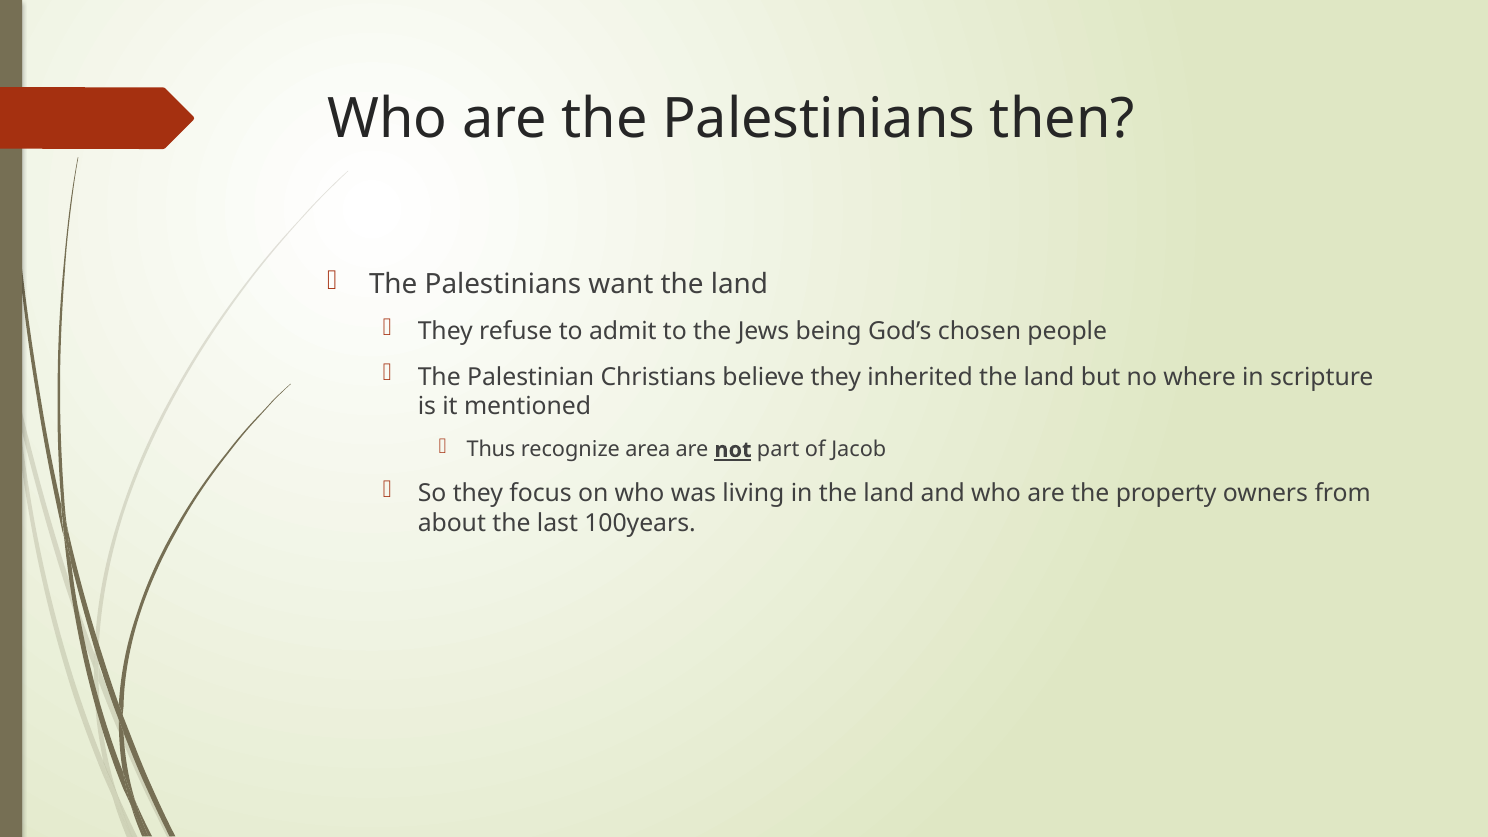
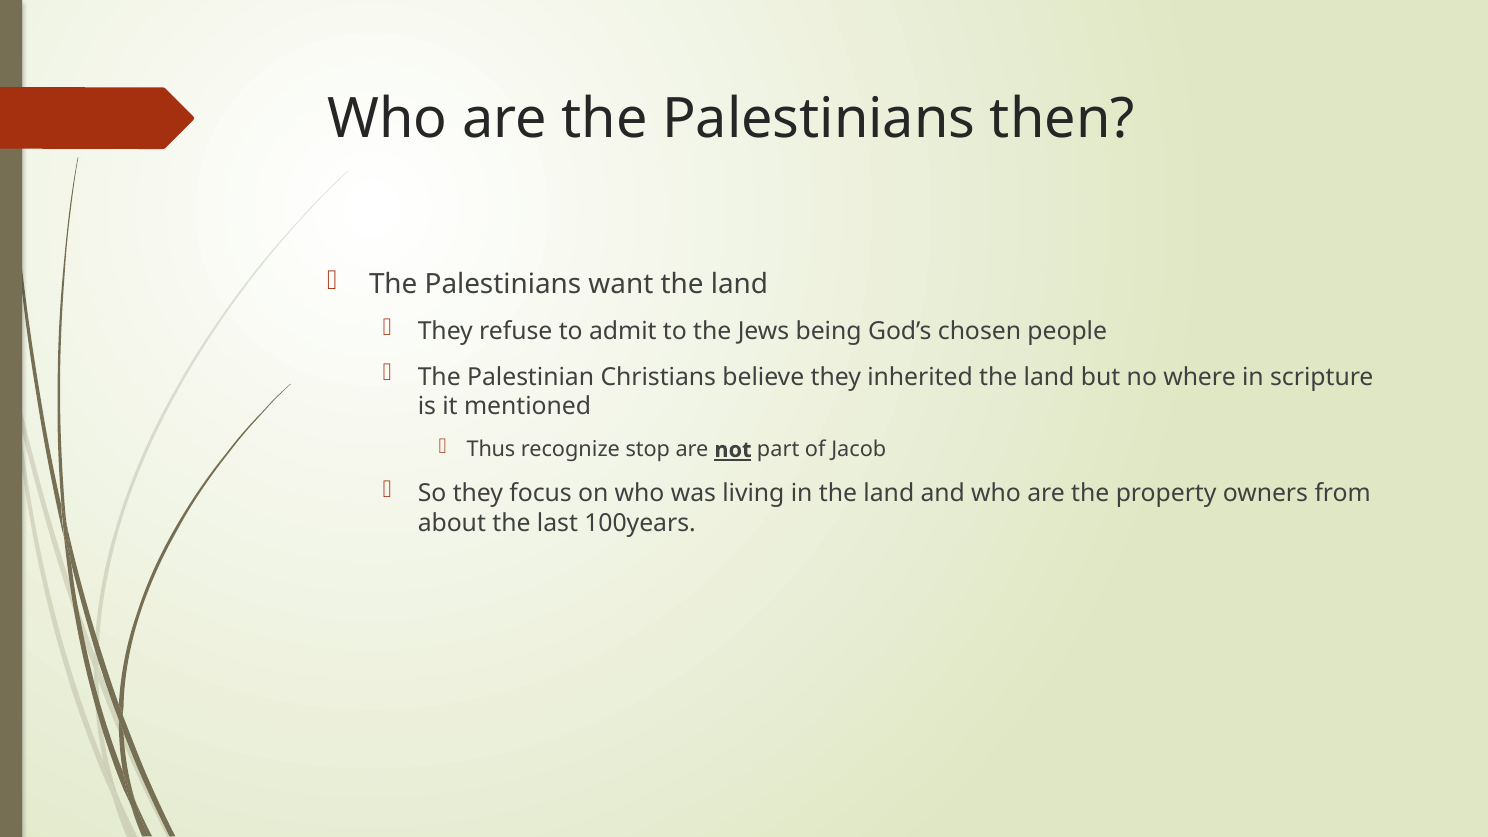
area: area -> stop
